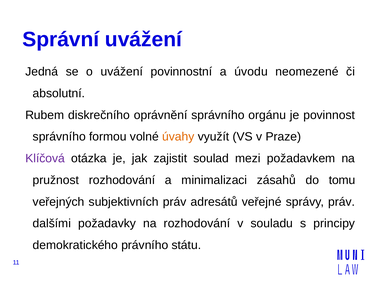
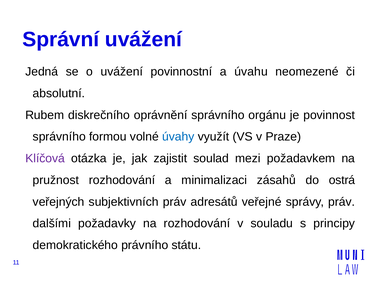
úvodu: úvodu -> úvahu
úvahy colour: orange -> blue
tomu: tomu -> ostrá
